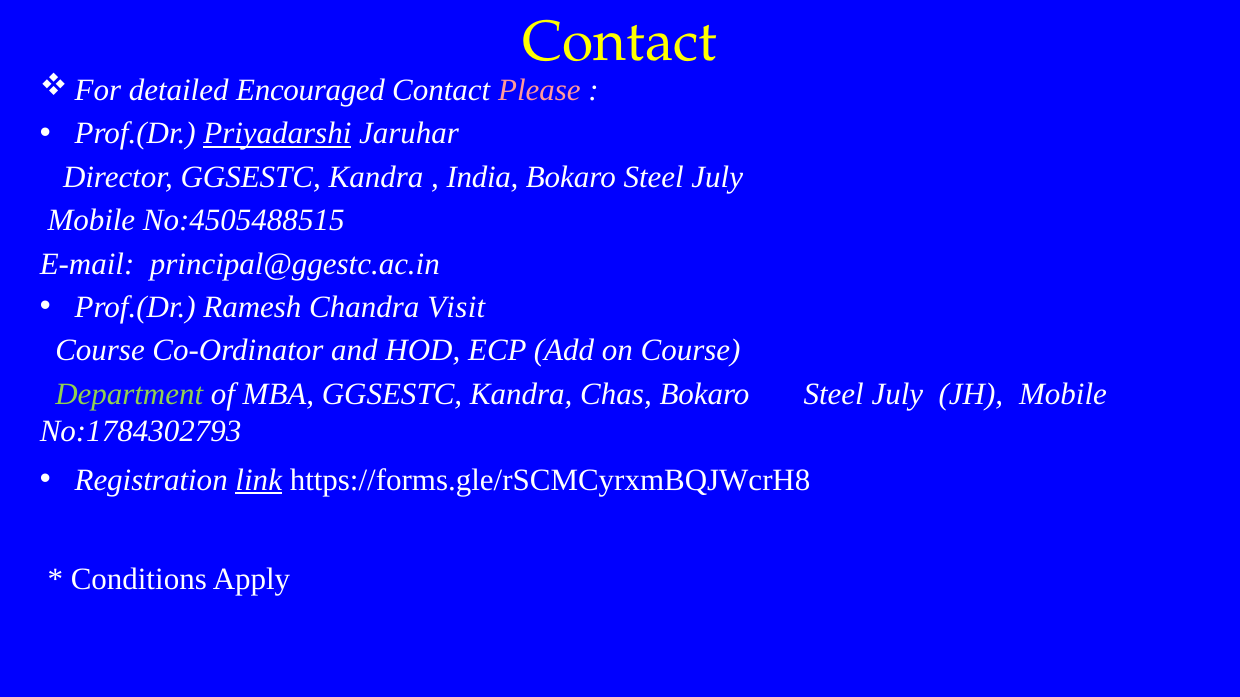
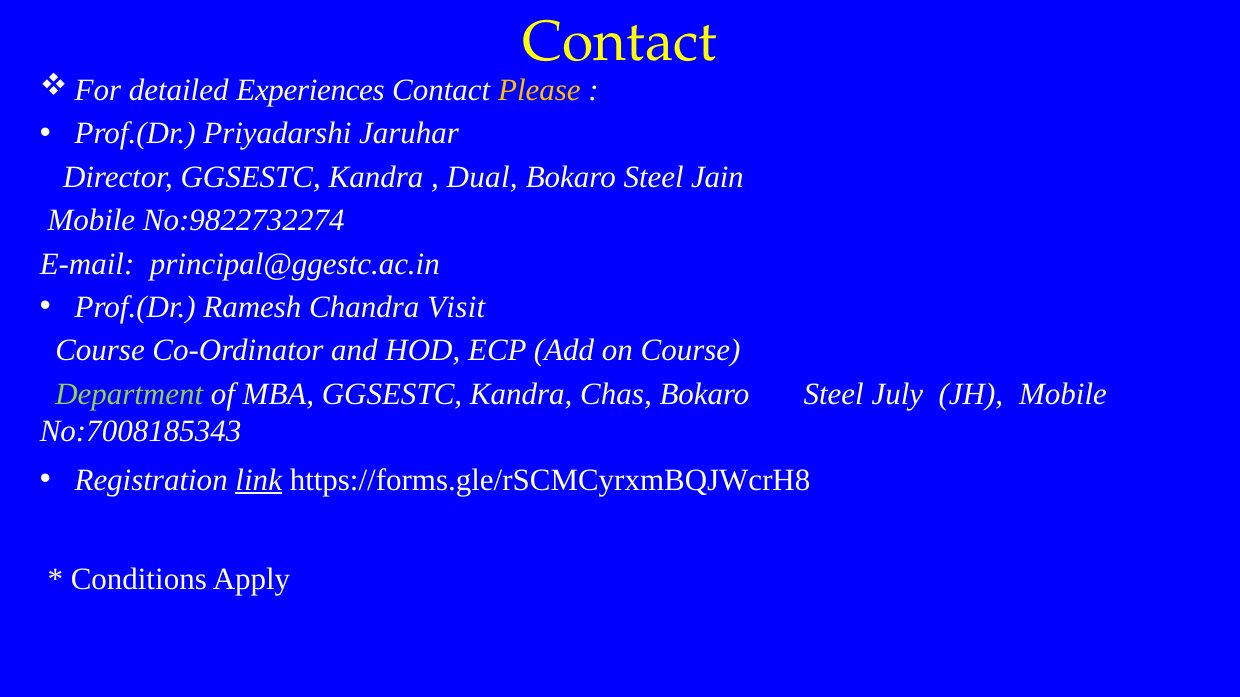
Encouraged: Encouraged -> Experiences
Please colour: pink -> yellow
Priyadarshi underline: present -> none
India: India -> Dual
July at (717, 177): July -> Jain
No:4505488515: No:4505488515 -> No:9822732274
No:1784302793: No:1784302793 -> No:7008185343
